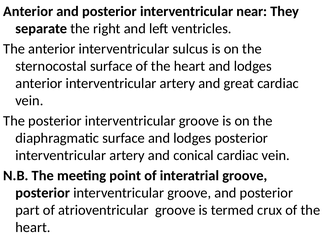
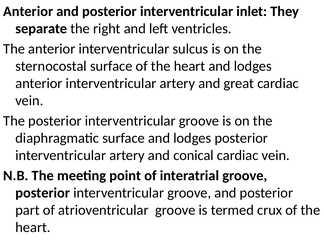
near: near -> inlet
